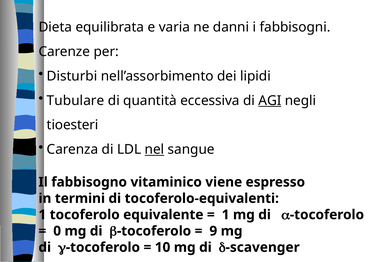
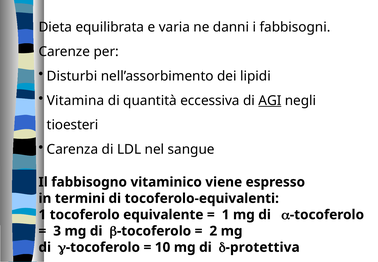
Tubulare: Tubulare -> Vitamina
nel underline: present -> none
0: 0 -> 3
9: 9 -> 2
scavenger: scavenger -> protettiva
